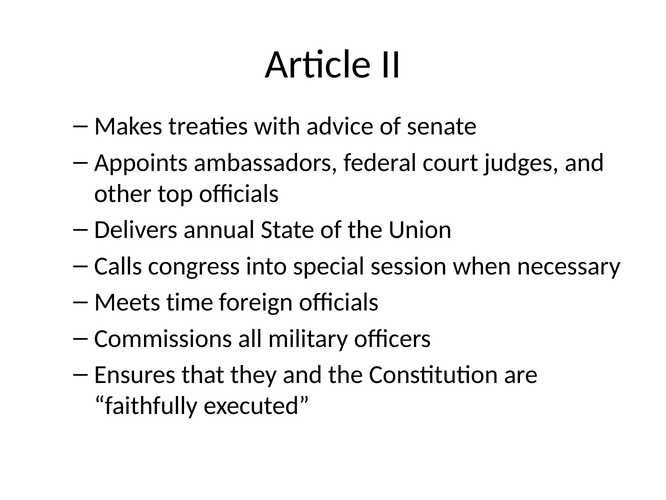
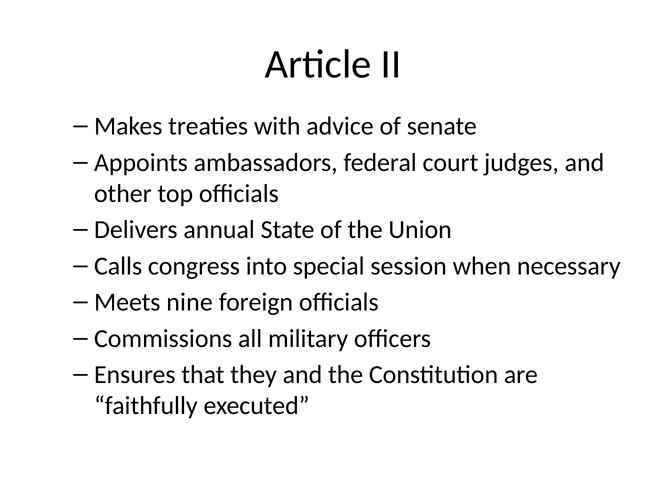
time: time -> nine
